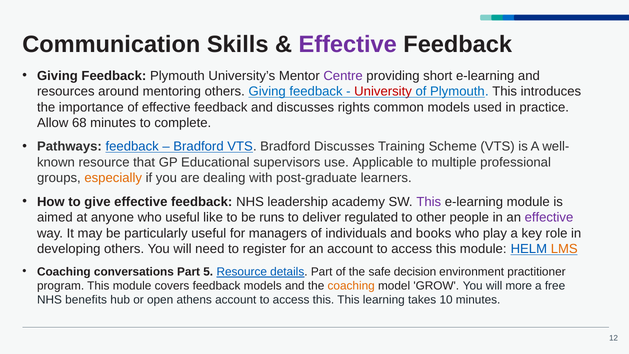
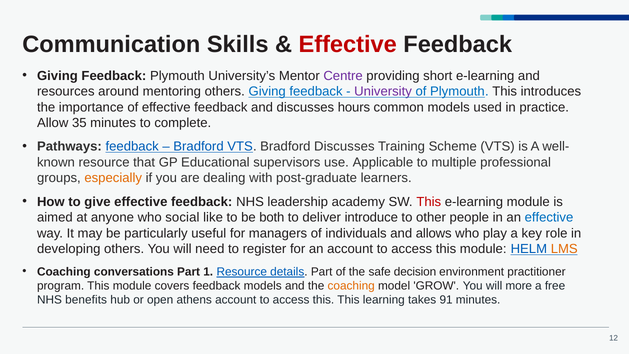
Effective at (348, 44) colour: purple -> red
University colour: red -> purple
rights: rights -> hours
68: 68 -> 35
This at (429, 202) colour: purple -> red
who useful: useful -> social
runs: runs -> both
regulated: regulated -> introduce
effective at (549, 217) colour: purple -> blue
books: books -> allows
5: 5 -> 1
10: 10 -> 91
